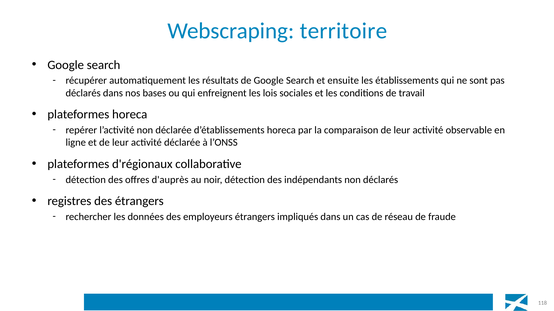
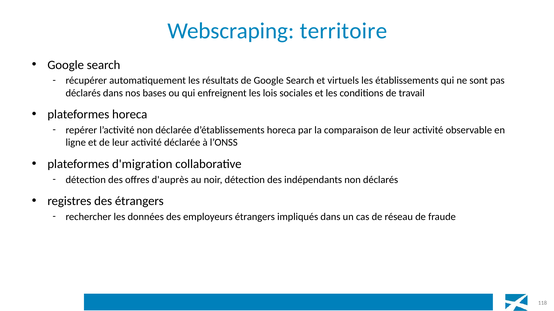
ensuite: ensuite -> virtuels
d'régionaux: d'régionaux -> d'migration
